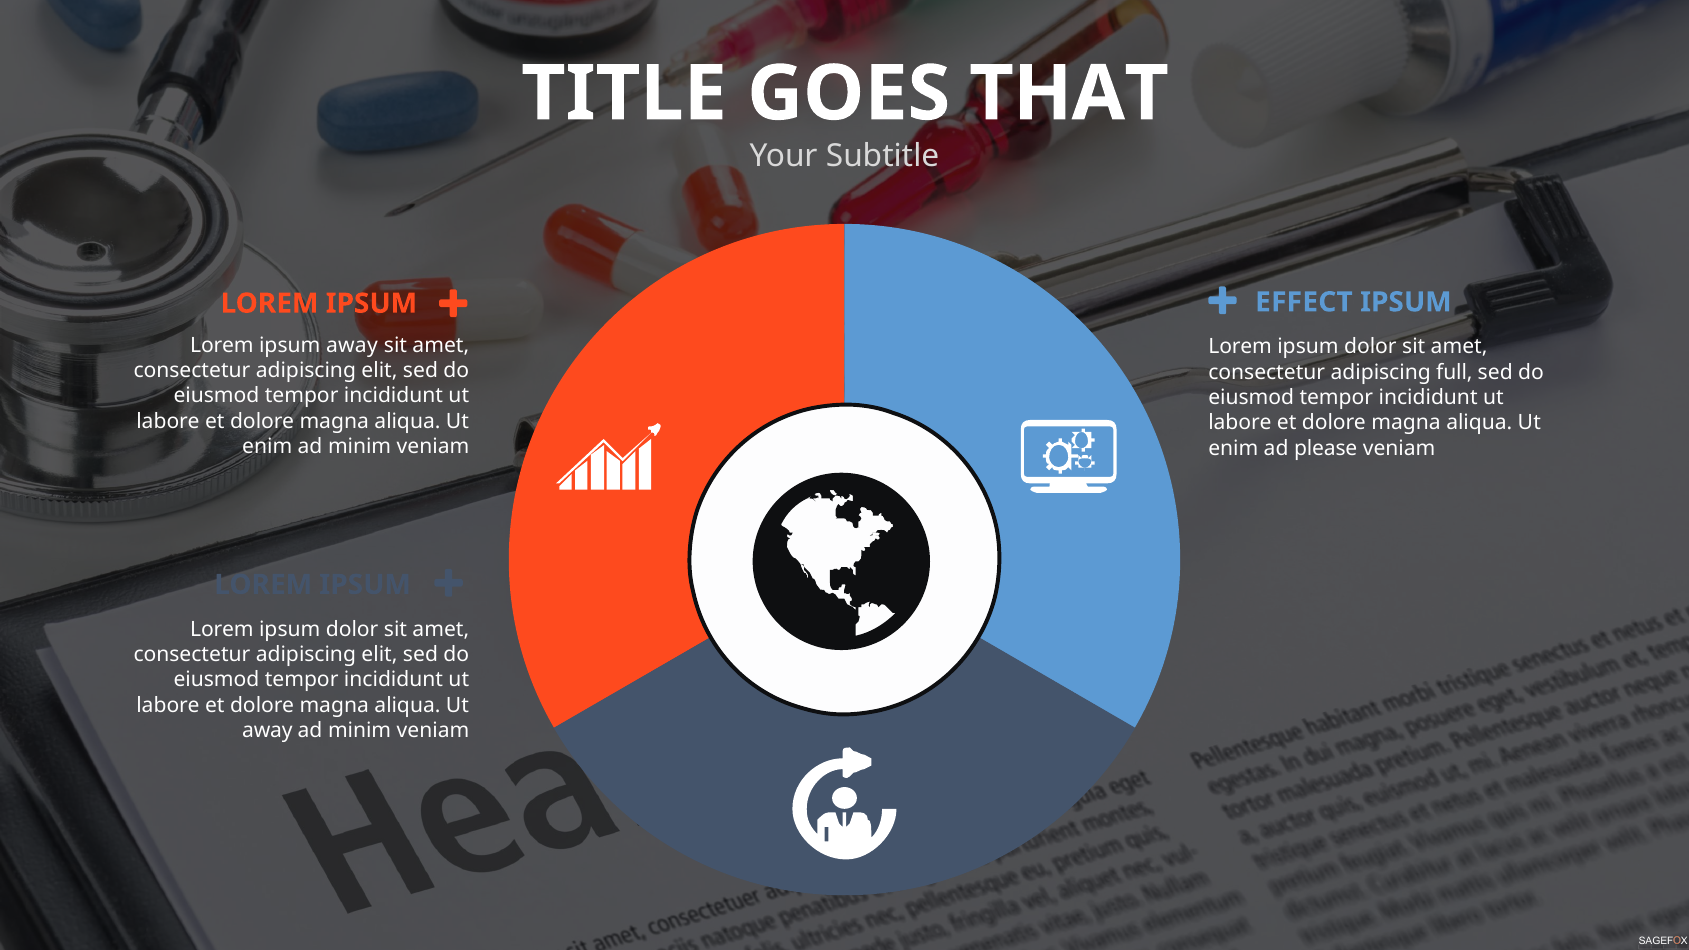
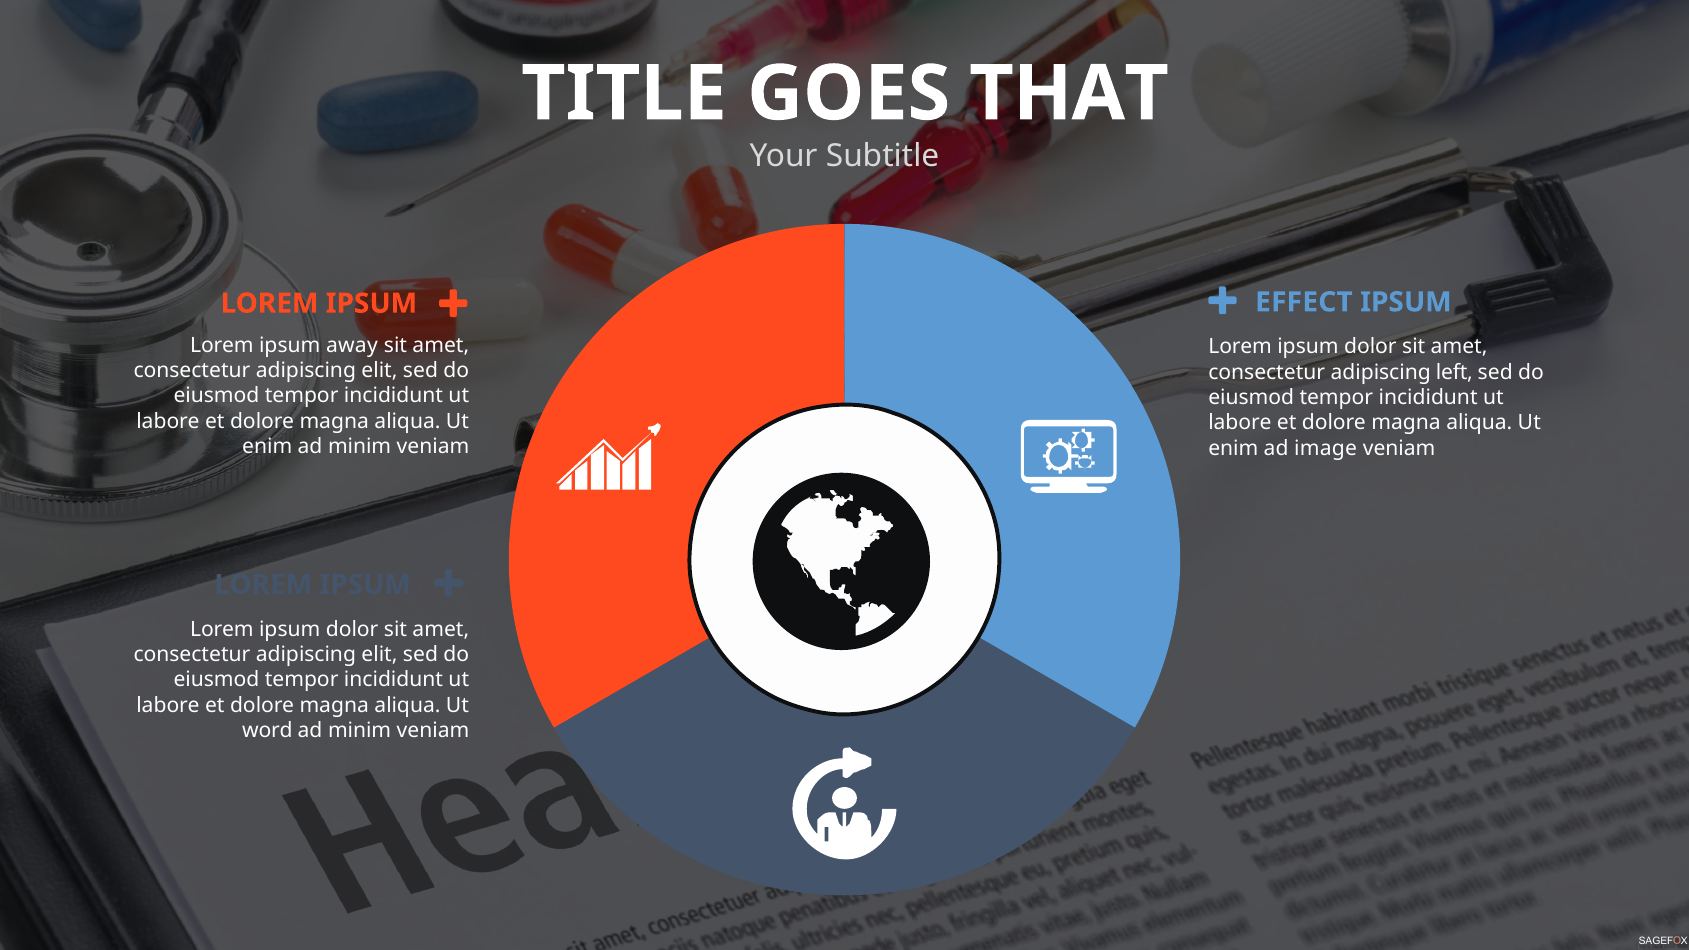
full: full -> left
please: please -> image
away at (267, 731): away -> word
